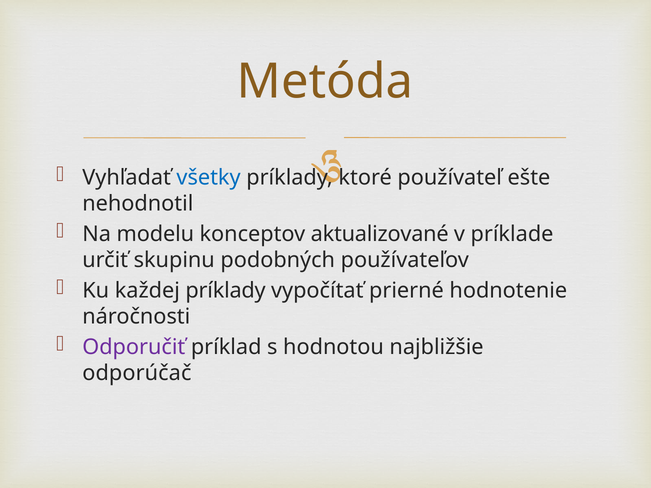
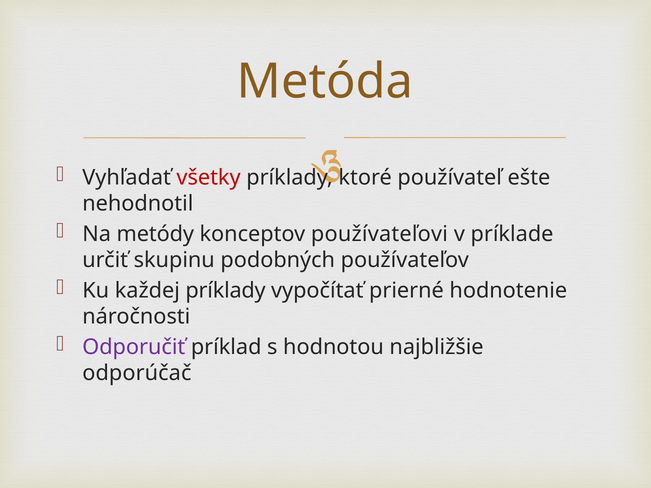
všetky colour: blue -> red
modelu: modelu -> metódy
aktualizované: aktualizované -> používateľovi
